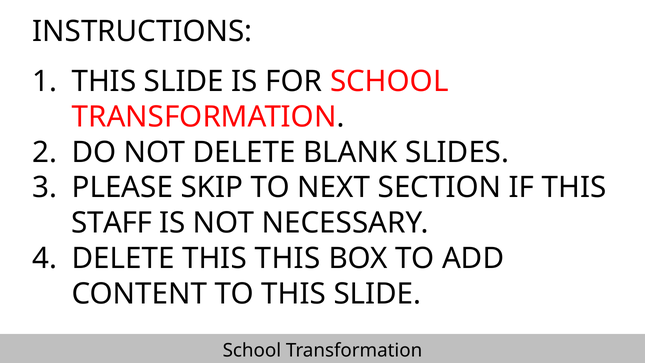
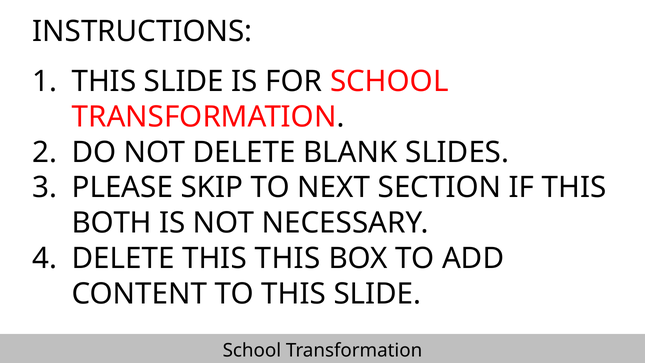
STAFF: STAFF -> BOTH
